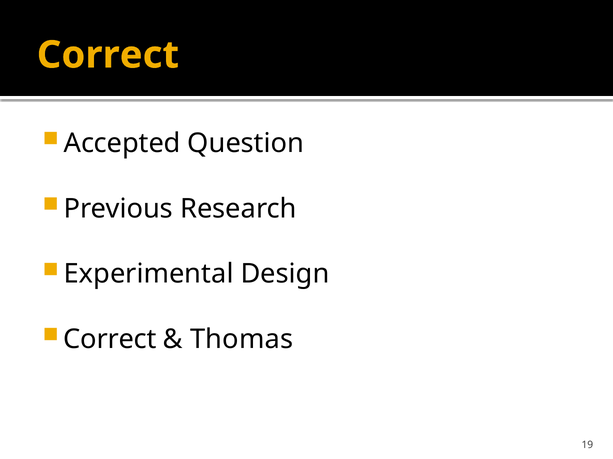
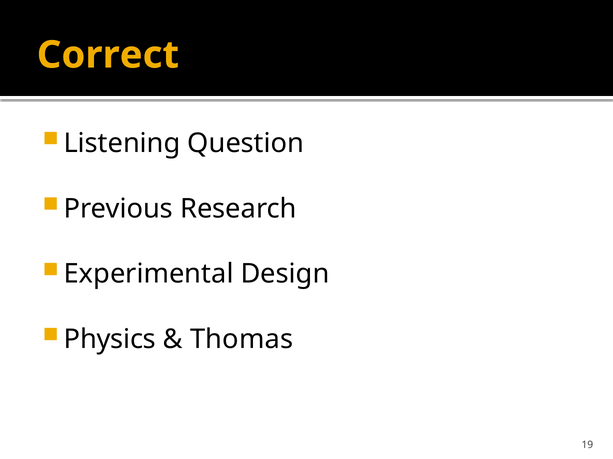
Accepted: Accepted -> Listening
Correct at (110, 340): Correct -> Physics
